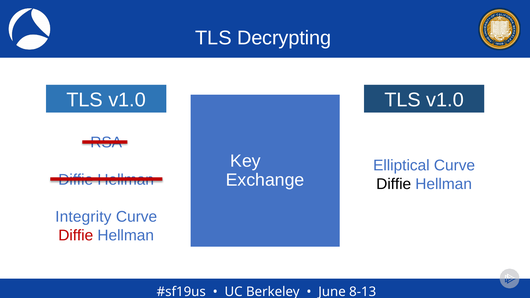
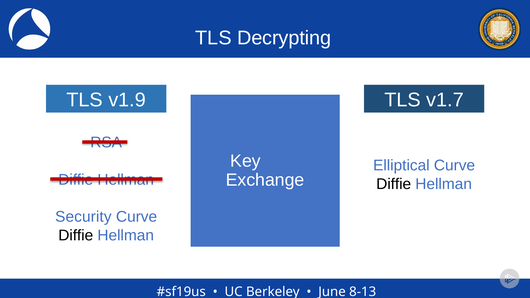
v1.0 at (127, 100): v1.0 -> v1.9
v1.0 at (445, 100): v1.0 -> v1.7
Integrity: Integrity -> Security
Diffie at (76, 235) colour: red -> black
